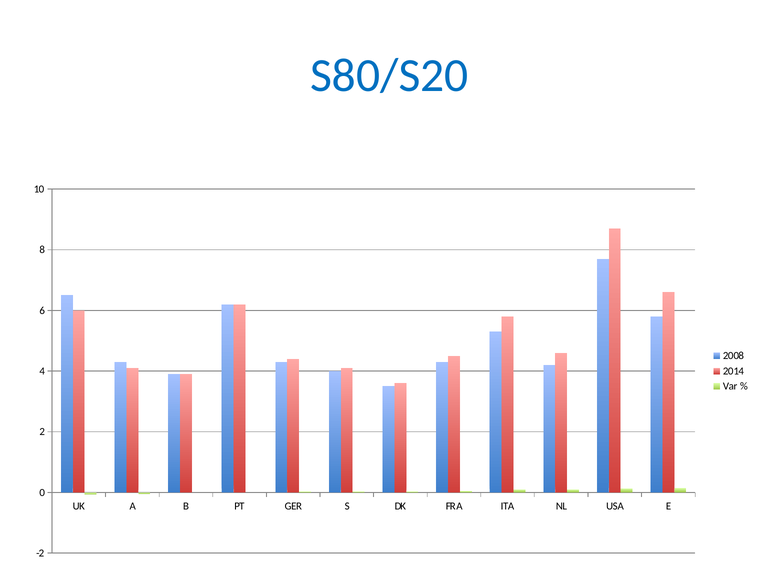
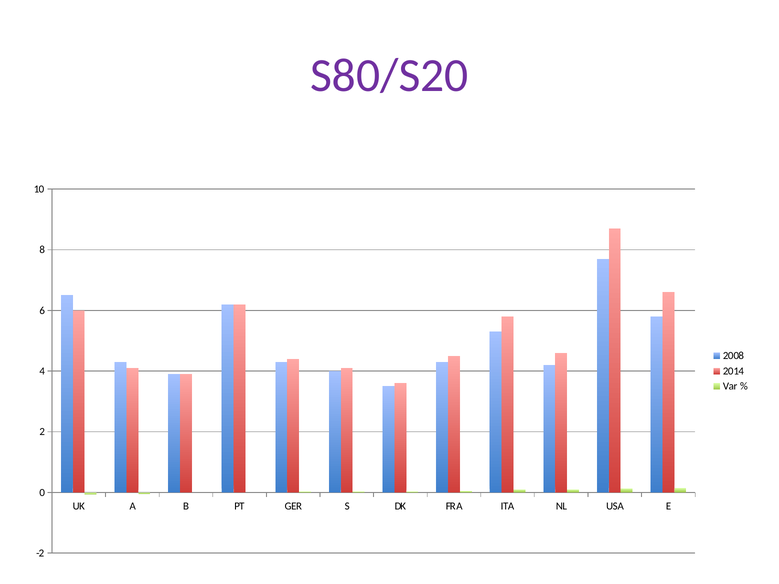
S80/S20 colour: blue -> purple
